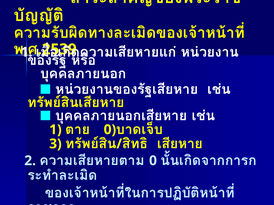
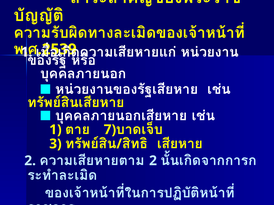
0 at (110, 130): 0 -> 7
0 at (153, 161): 0 -> 2
